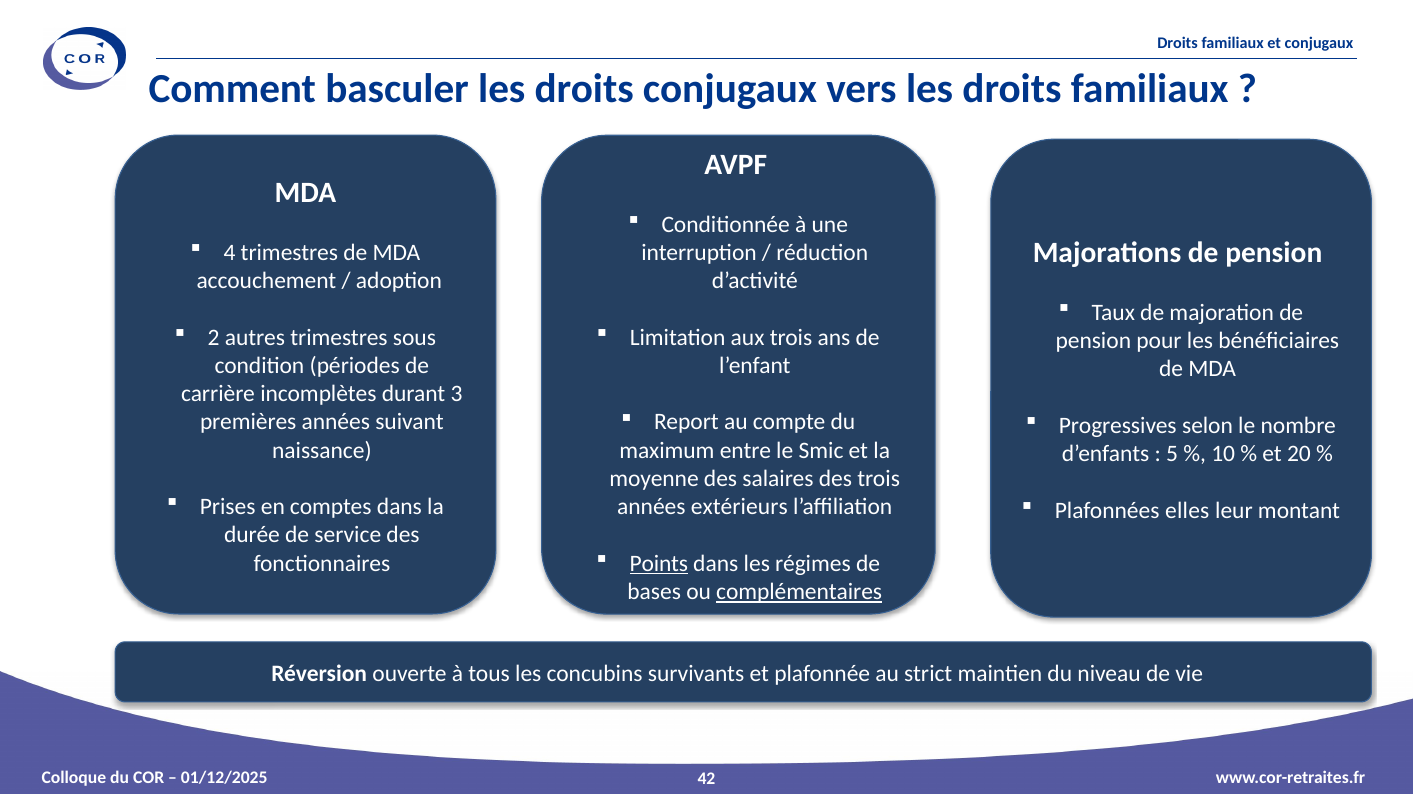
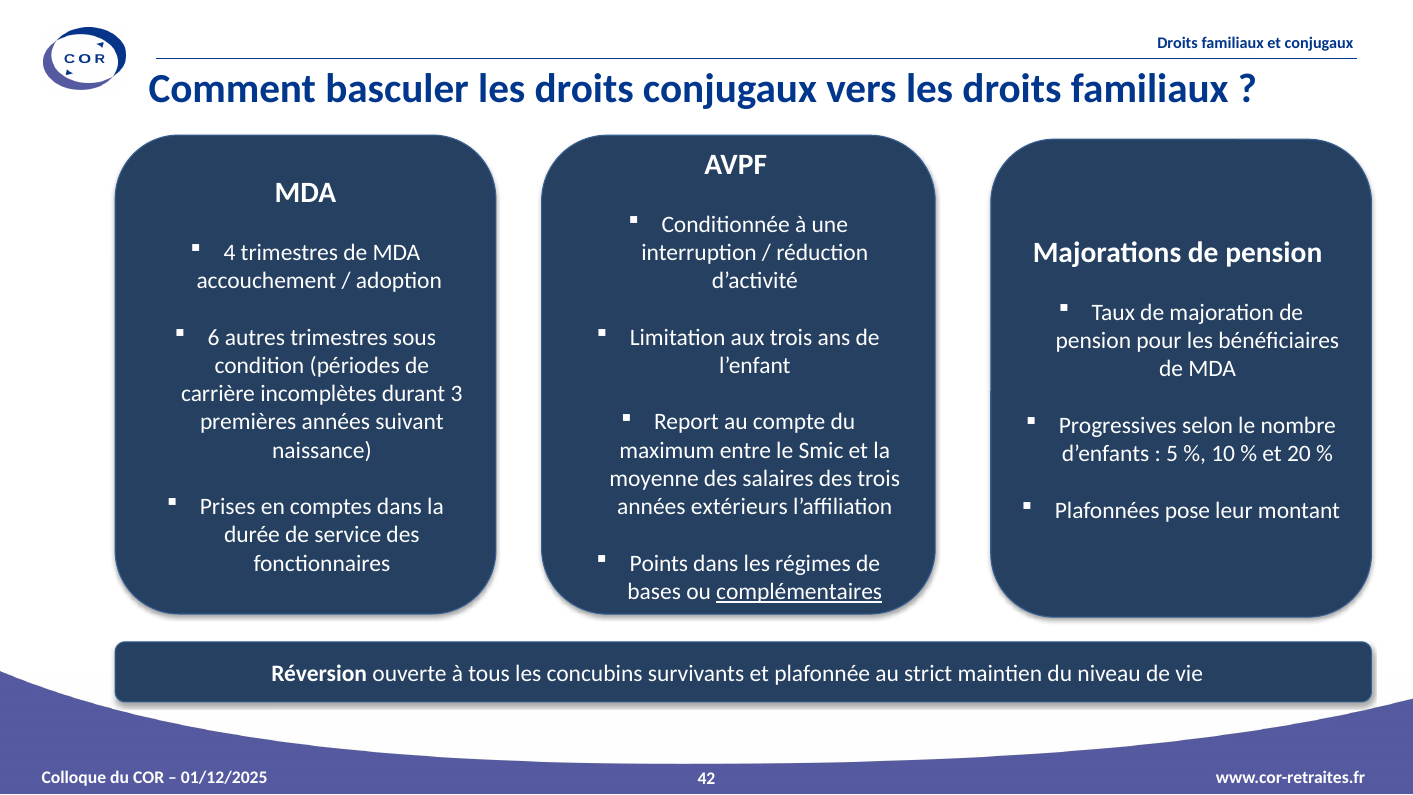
2: 2 -> 6
elles: elles -> pose
Points underline: present -> none
